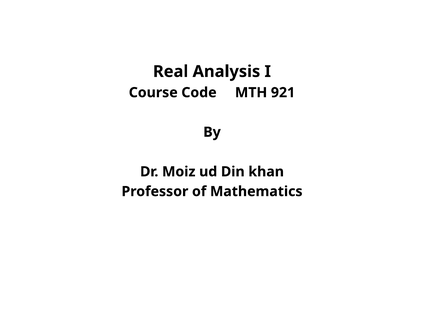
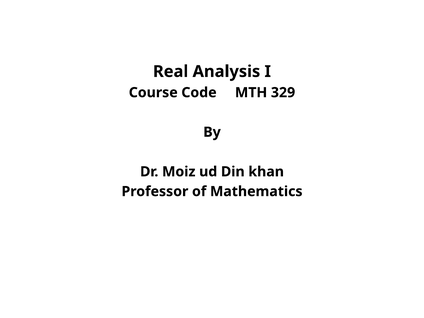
921: 921 -> 329
